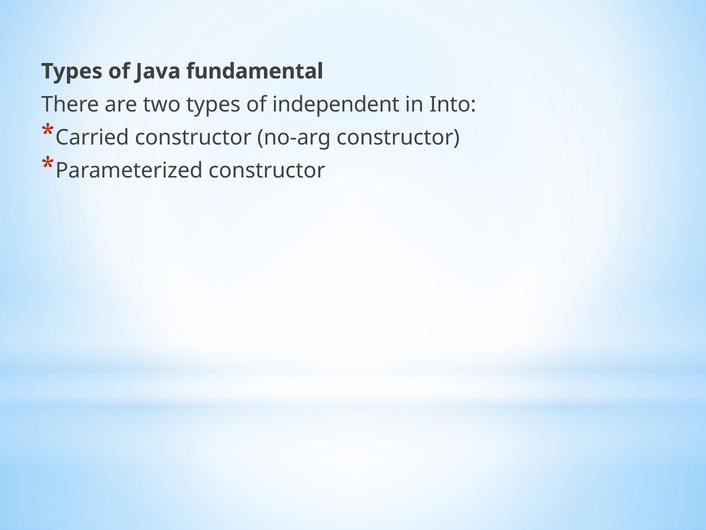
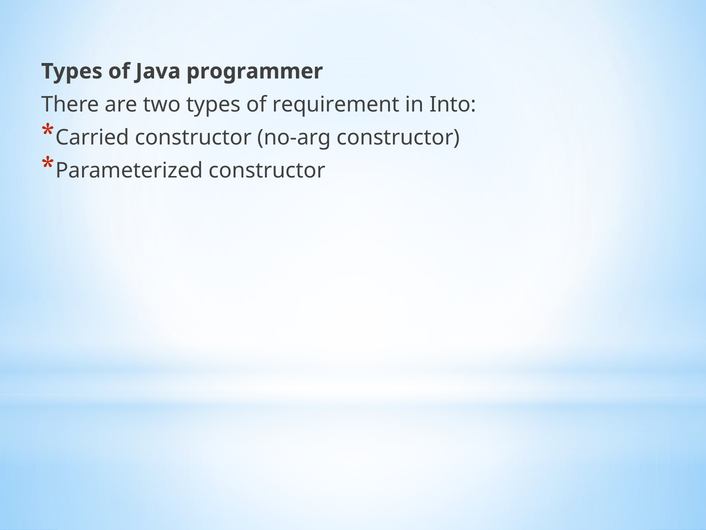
fundamental: fundamental -> programmer
independent: independent -> requirement
